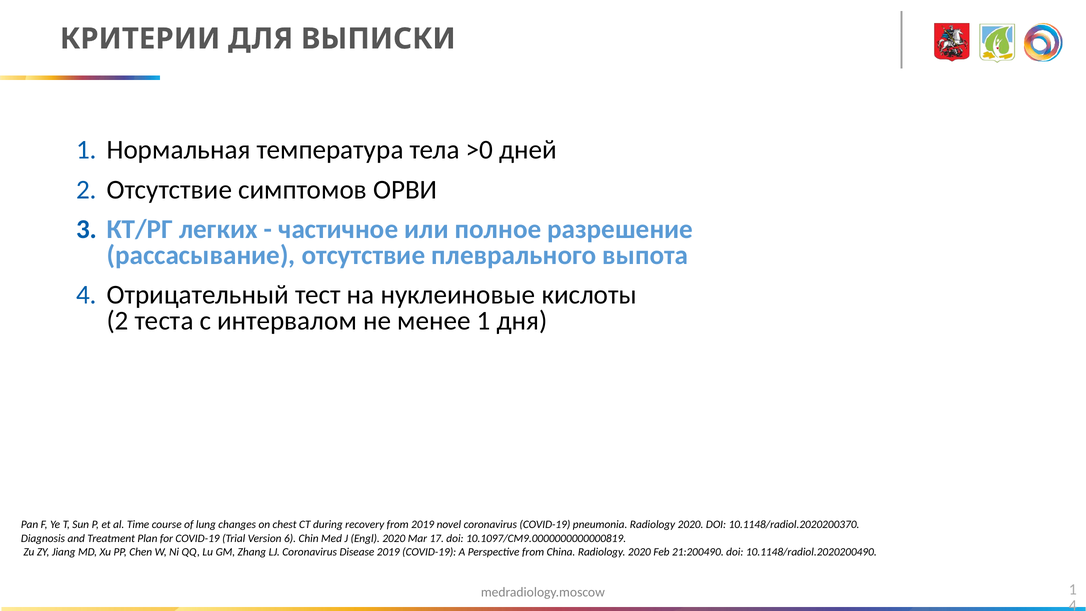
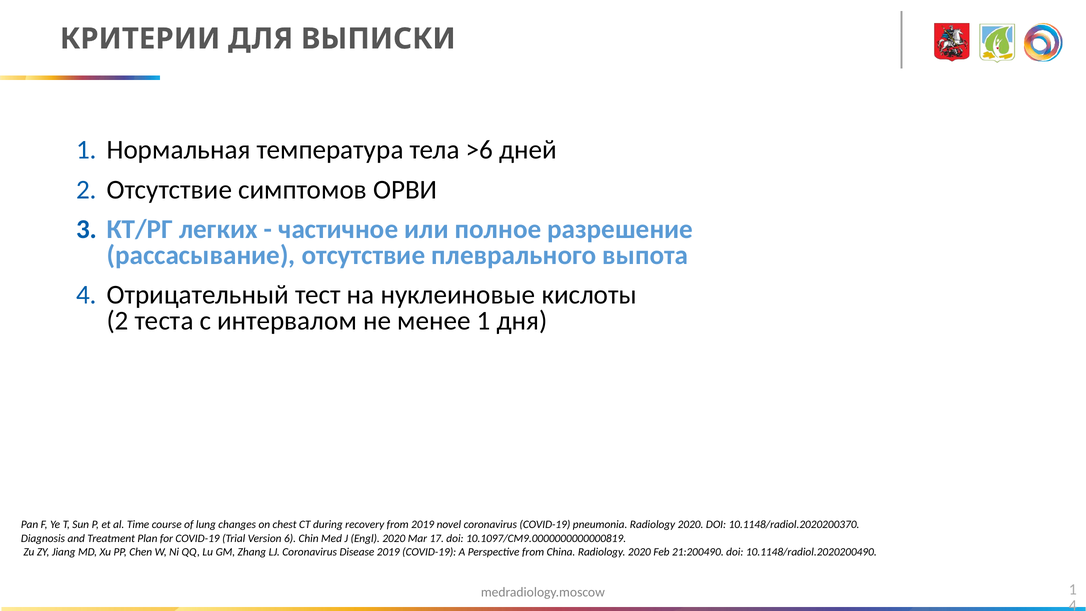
>0: >0 -> >6
